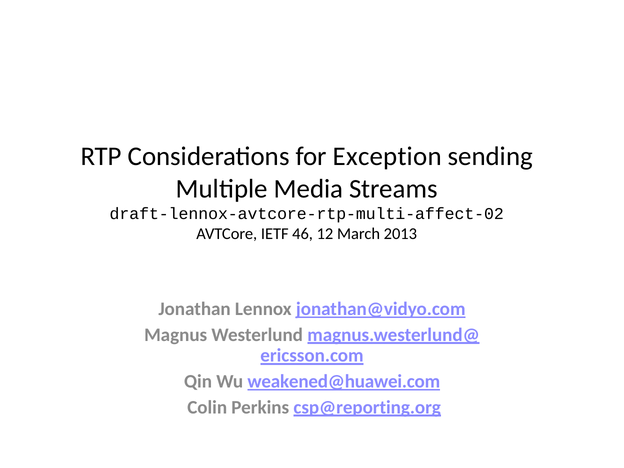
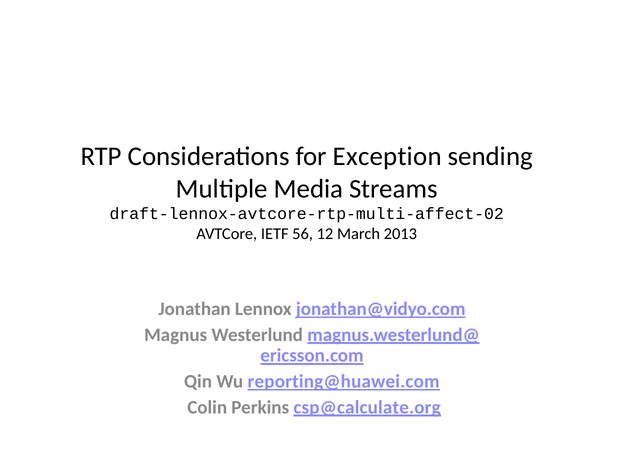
46: 46 -> 56
weakened@huawei.com: weakened@huawei.com -> reporting@huawei.com
csp@reporting.org: csp@reporting.org -> csp@calculate.org
